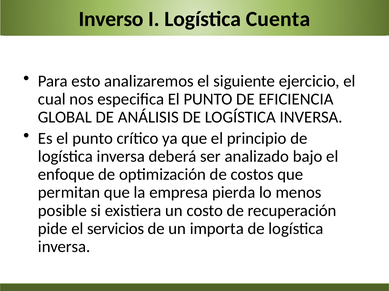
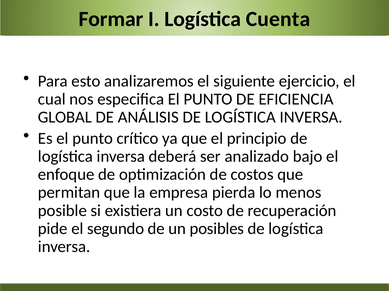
Inverso: Inverso -> Formar
servicios: servicios -> segundo
importa: importa -> posibles
